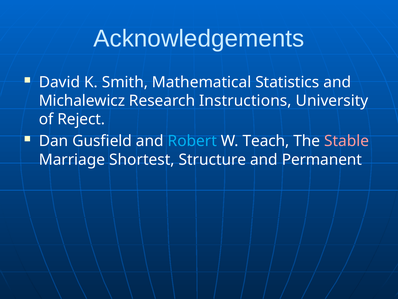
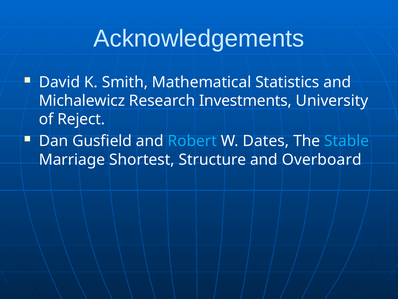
Instructions: Instructions -> Investments
Teach: Teach -> Dates
Stable colour: pink -> light blue
Permanent: Permanent -> Overboard
